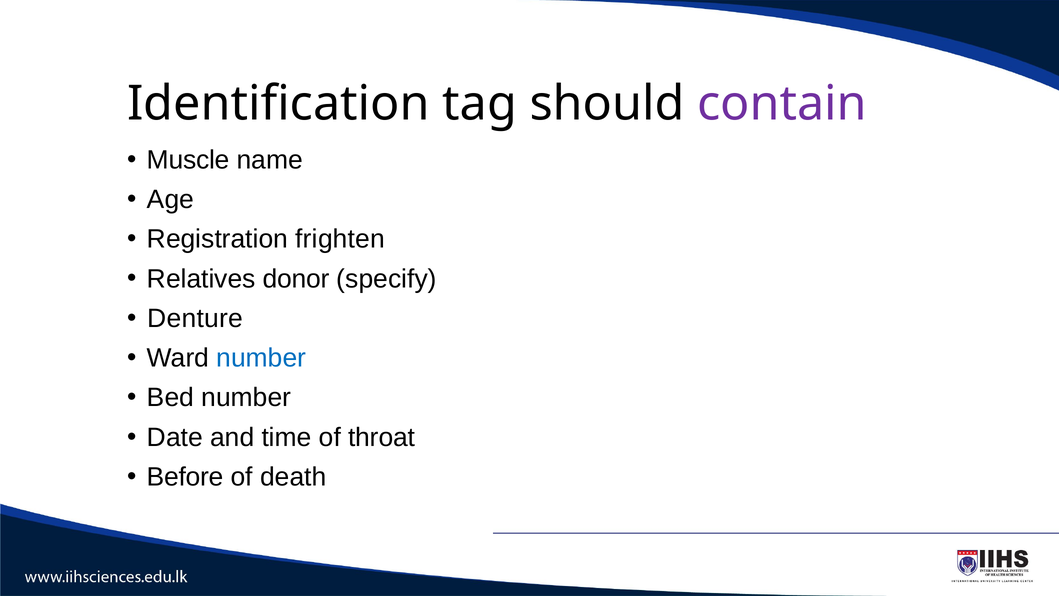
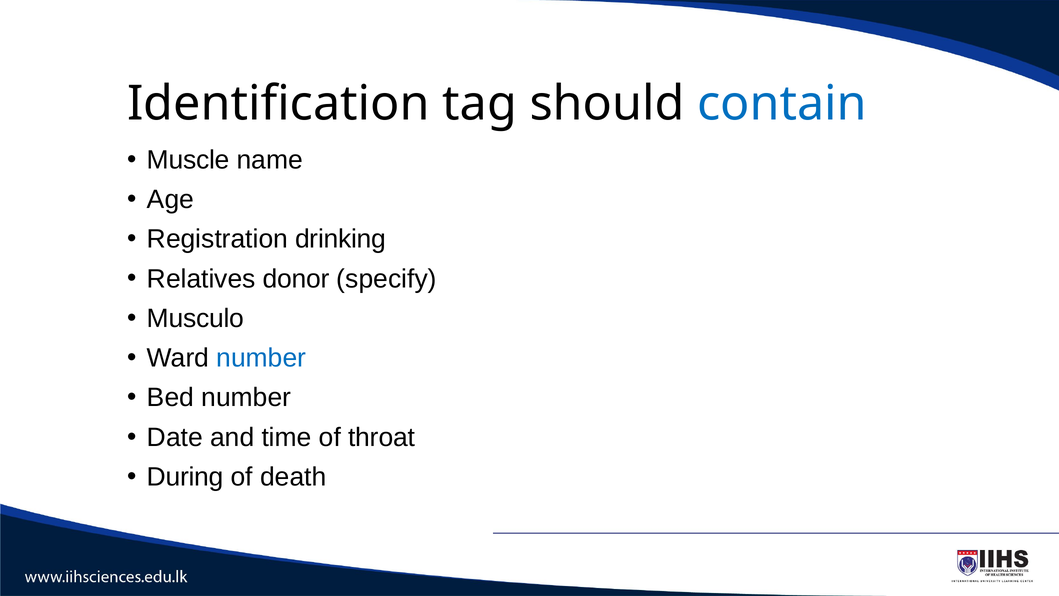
contain colour: purple -> blue
frighten: frighten -> drinking
Denture: Denture -> Musculo
Before: Before -> During
